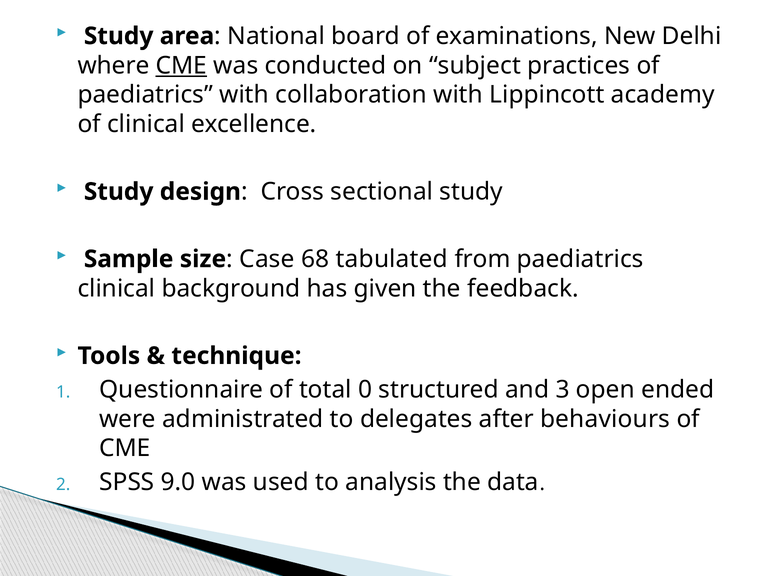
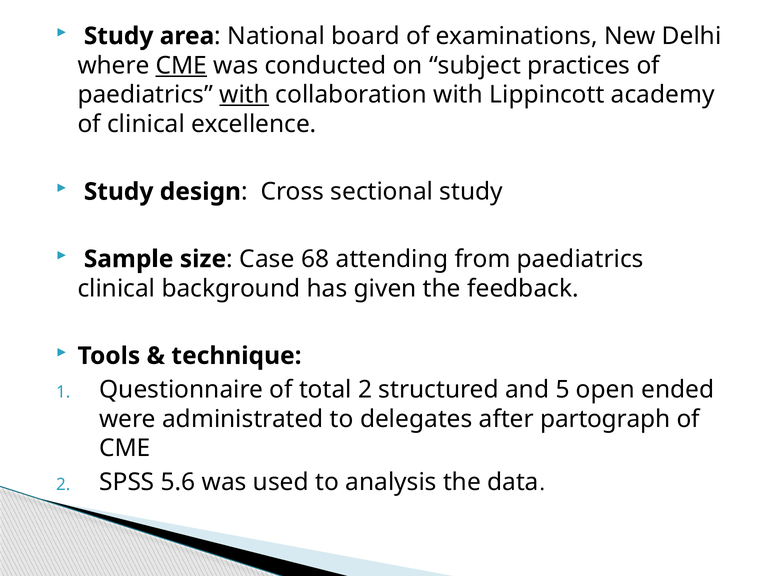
with at (244, 95) underline: none -> present
tabulated: tabulated -> attending
total 0: 0 -> 2
3: 3 -> 5
behaviours: behaviours -> partograph
9.0: 9.0 -> 5.6
